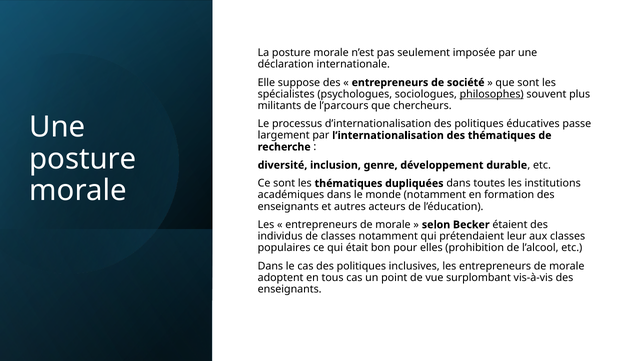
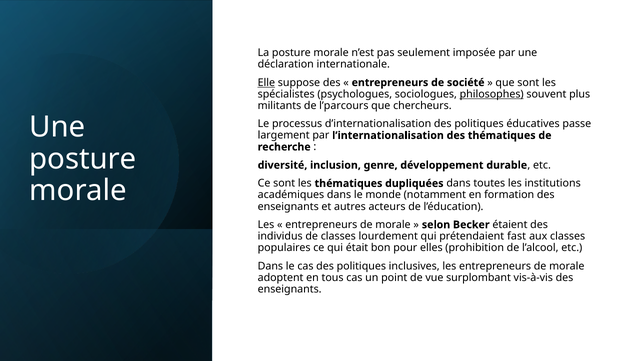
Elle underline: none -> present
classes notamment: notamment -> lourdement
leur: leur -> fast
